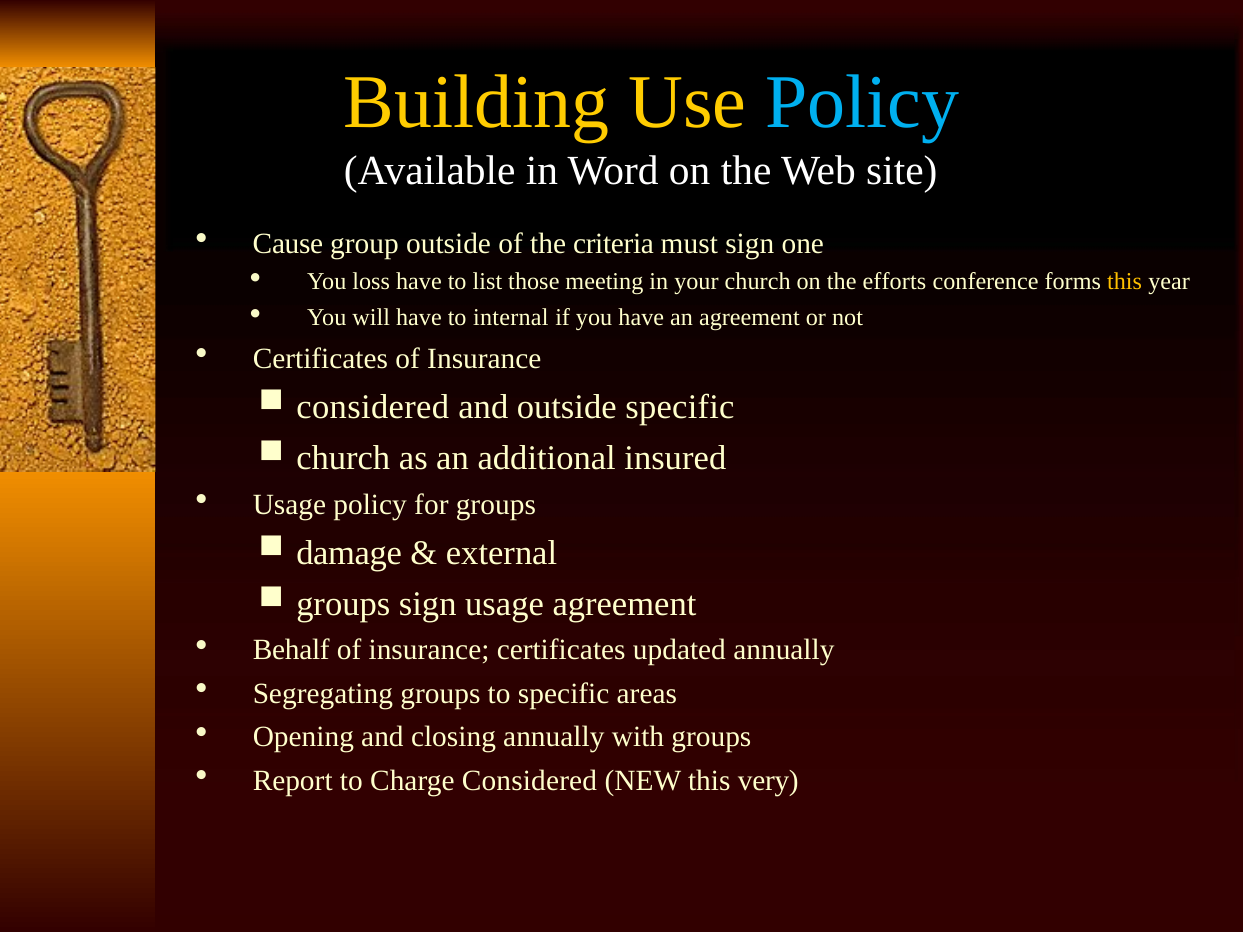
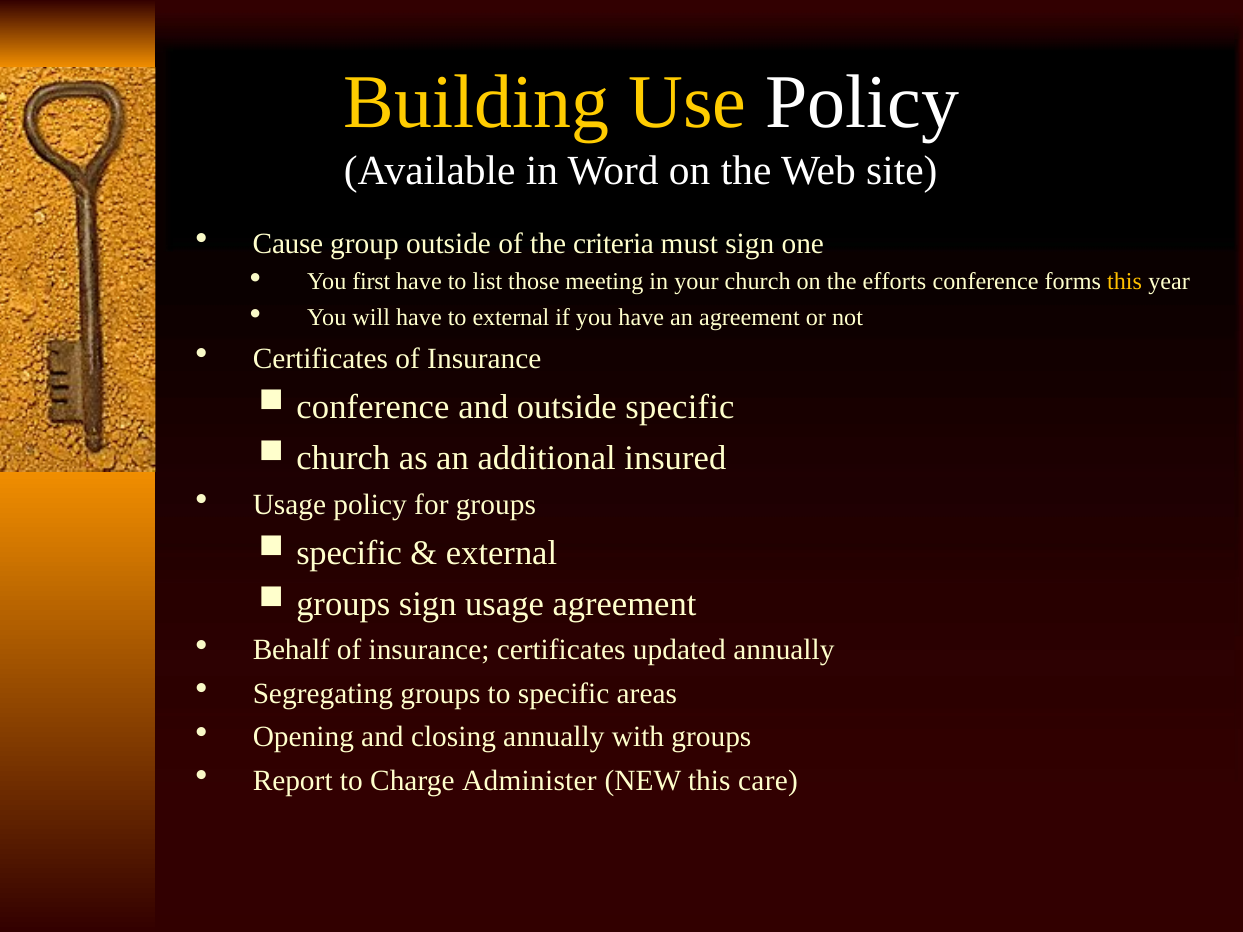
Policy at (862, 103) colour: light blue -> white
loss: loss -> first
to internal: internal -> external
considered at (373, 407): considered -> conference
damage at (349, 553): damage -> specific
Charge Considered: Considered -> Administer
very: very -> care
